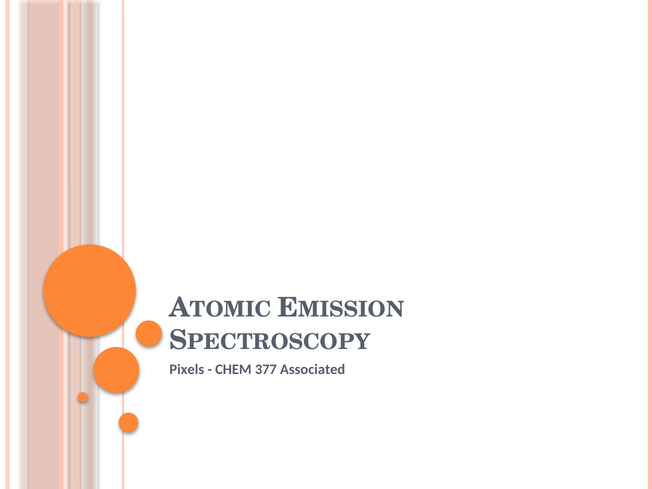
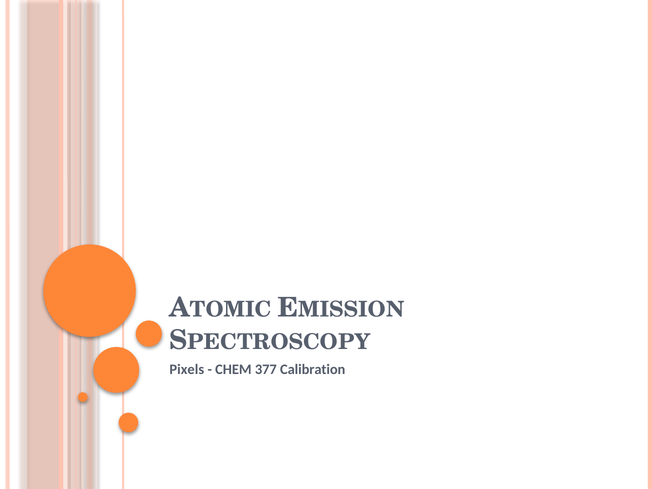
Associated: Associated -> Calibration
